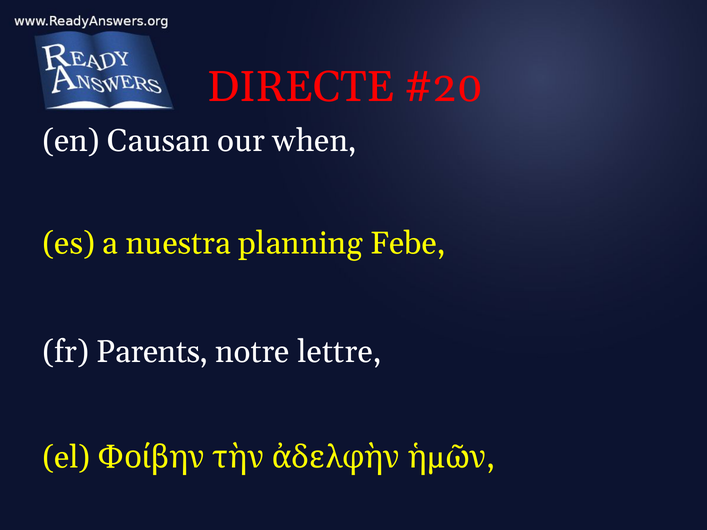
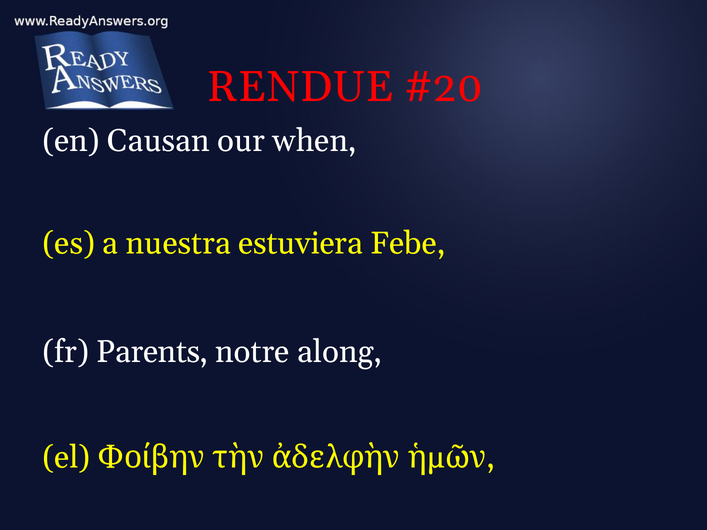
DIRECTE: DIRECTE -> RENDUE
planning: planning -> estuviera
lettre: lettre -> along
